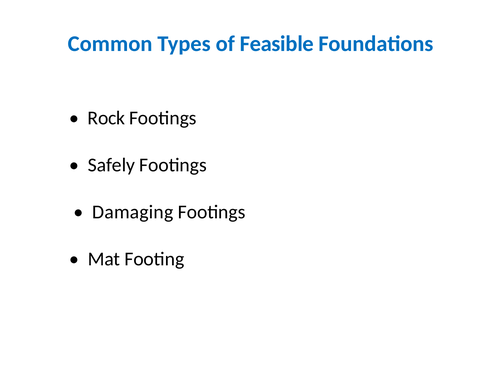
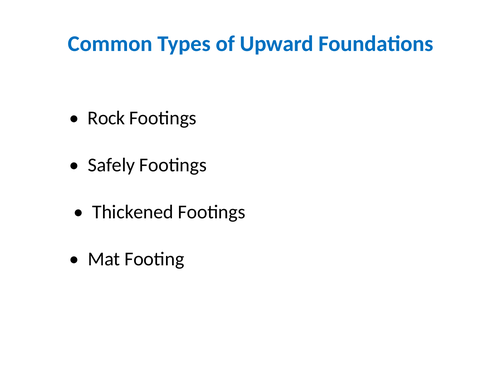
Feasible: Feasible -> Upward
Damaging: Damaging -> Thickened
